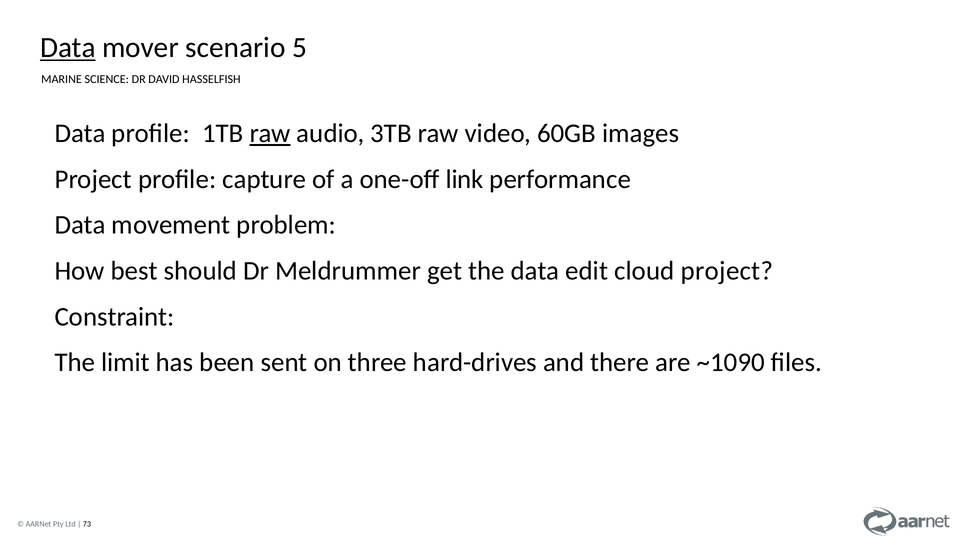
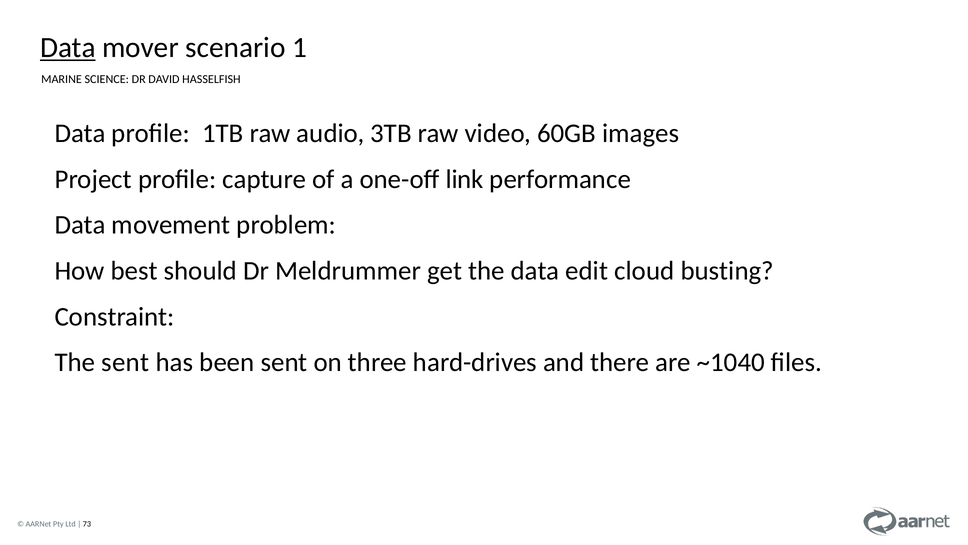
5: 5 -> 1
raw at (270, 133) underline: present -> none
cloud project: project -> busting
The limit: limit -> sent
~1090: ~1090 -> ~1040
